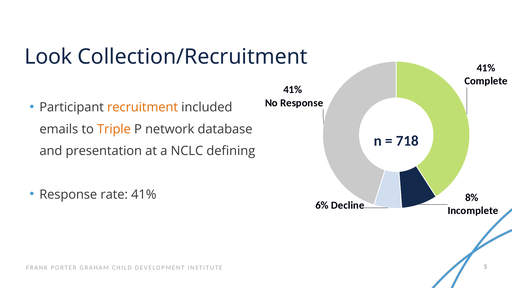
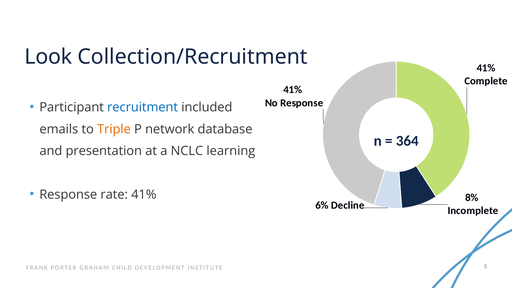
recruitment colour: orange -> blue
718: 718 -> 364
defining: defining -> learning
